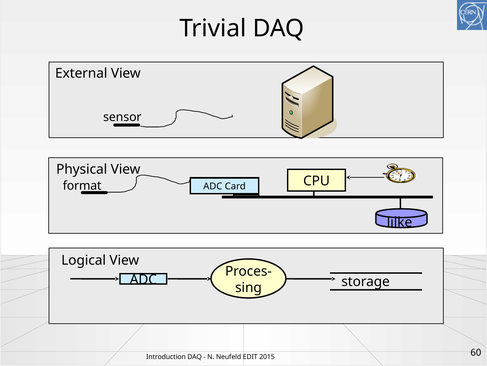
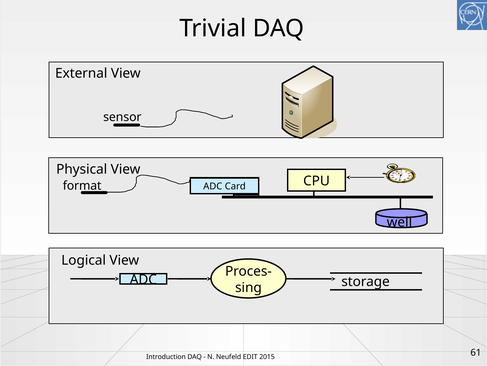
lilke: lilke -> well
60: 60 -> 61
